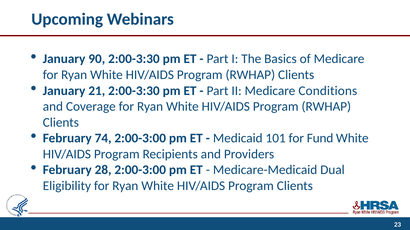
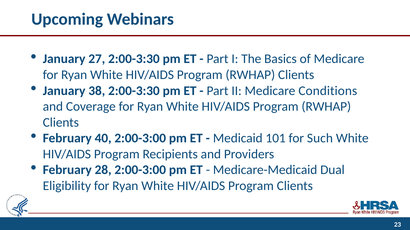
90: 90 -> 27
21: 21 -> 38
74: 74 -> 40
Fund: Fund -> Such
